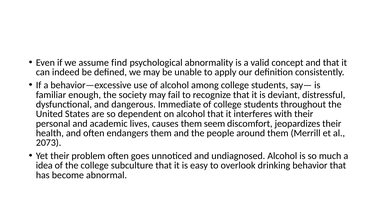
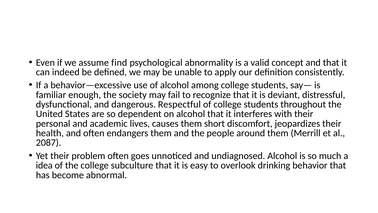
Immediate: Immediate -> Respectful
seem: seem -> short
2073: 2073 -> 2087
